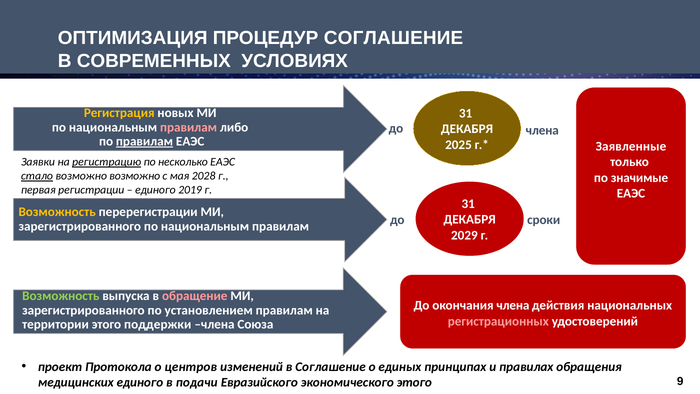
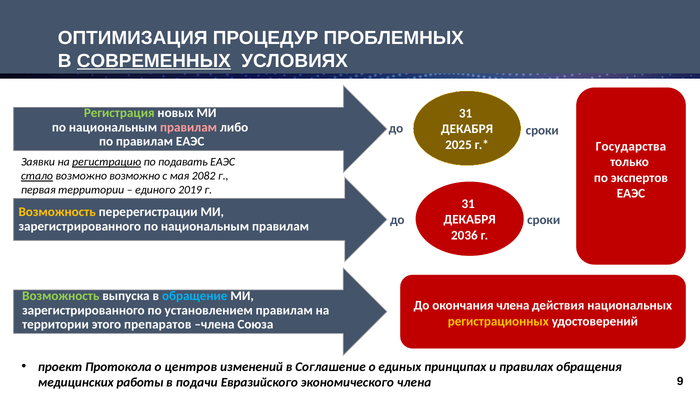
ПРОЦЕДУР СОГЛАШЕНИЕ: СОГЛАШЕНИЕ -> ПРОБЛЕМНЫХ
СОВРЕМЕННЫХ underline: none -> present
Регистрация colour: yellow -> light green
члена at (542, 130): члена -> сроки
правилам at (144, 141) underline: present -> none
Заявленные: Заявленные -> Государства
несколько: несколько -> подавать
2028: 2028 -> 2082
значимые: значимые -> экспертов
первая регистрации: регистрации -> территории
2029: 2029 -> 2036
обращение colour: pink -> light blue
регистрационных colour: pink -> yellow
поддержки: поддержки -> препаратов
медицинских единого: единого -> работы
экономического этого: этого -> члена
